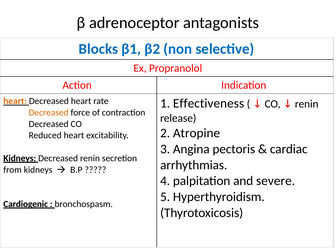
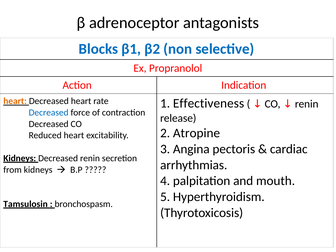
Decreased at (49, 113) colour: orange -> blue
severe: severe -> mouth
Cardiogenic: Cardiogenic -> Tamsulosin
